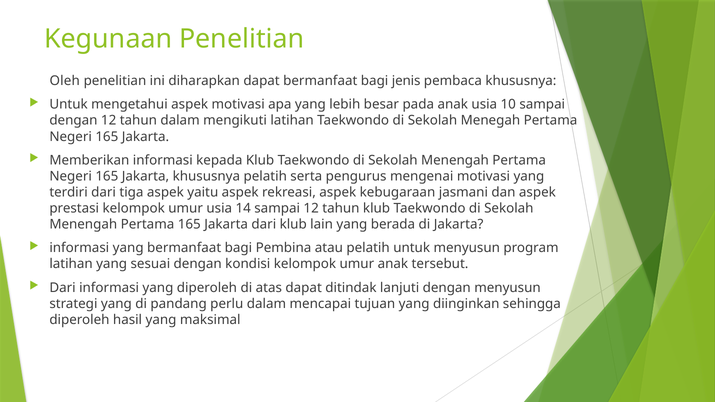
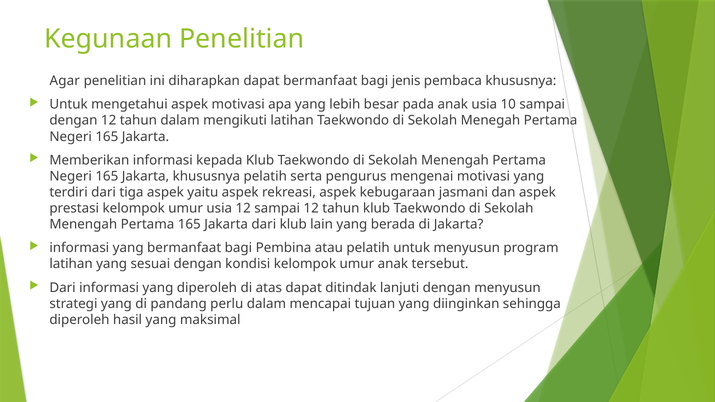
Oleh: Oleh -> Agar
usia 14: 14 -> 12
